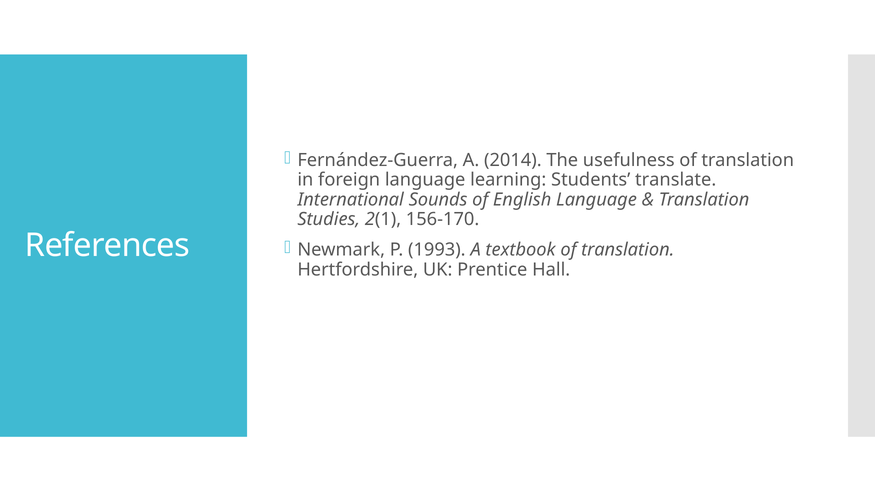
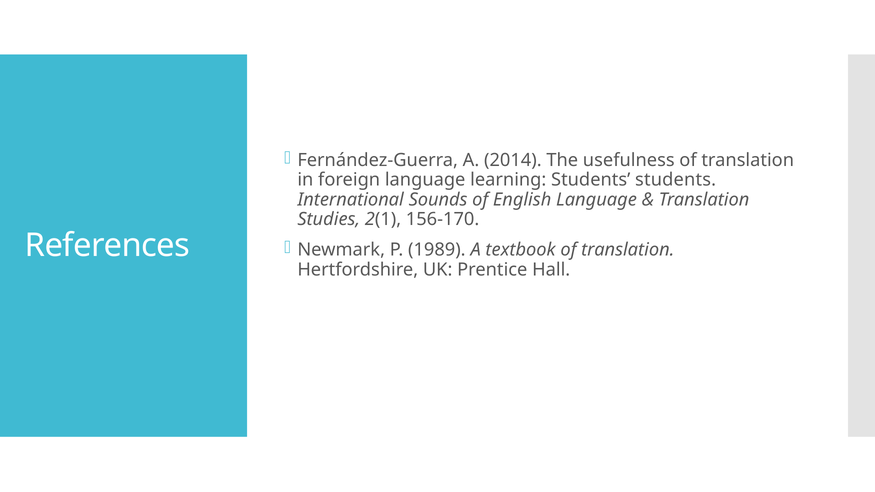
Students translate: translate -> students
1993: 1993 -> 1989
